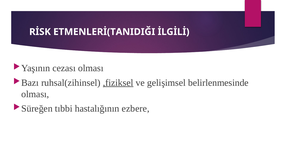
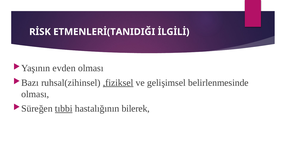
cezası: cezası -> evden
tıbbi underline: none -> present
ezbere: ezbere -> bilerek
